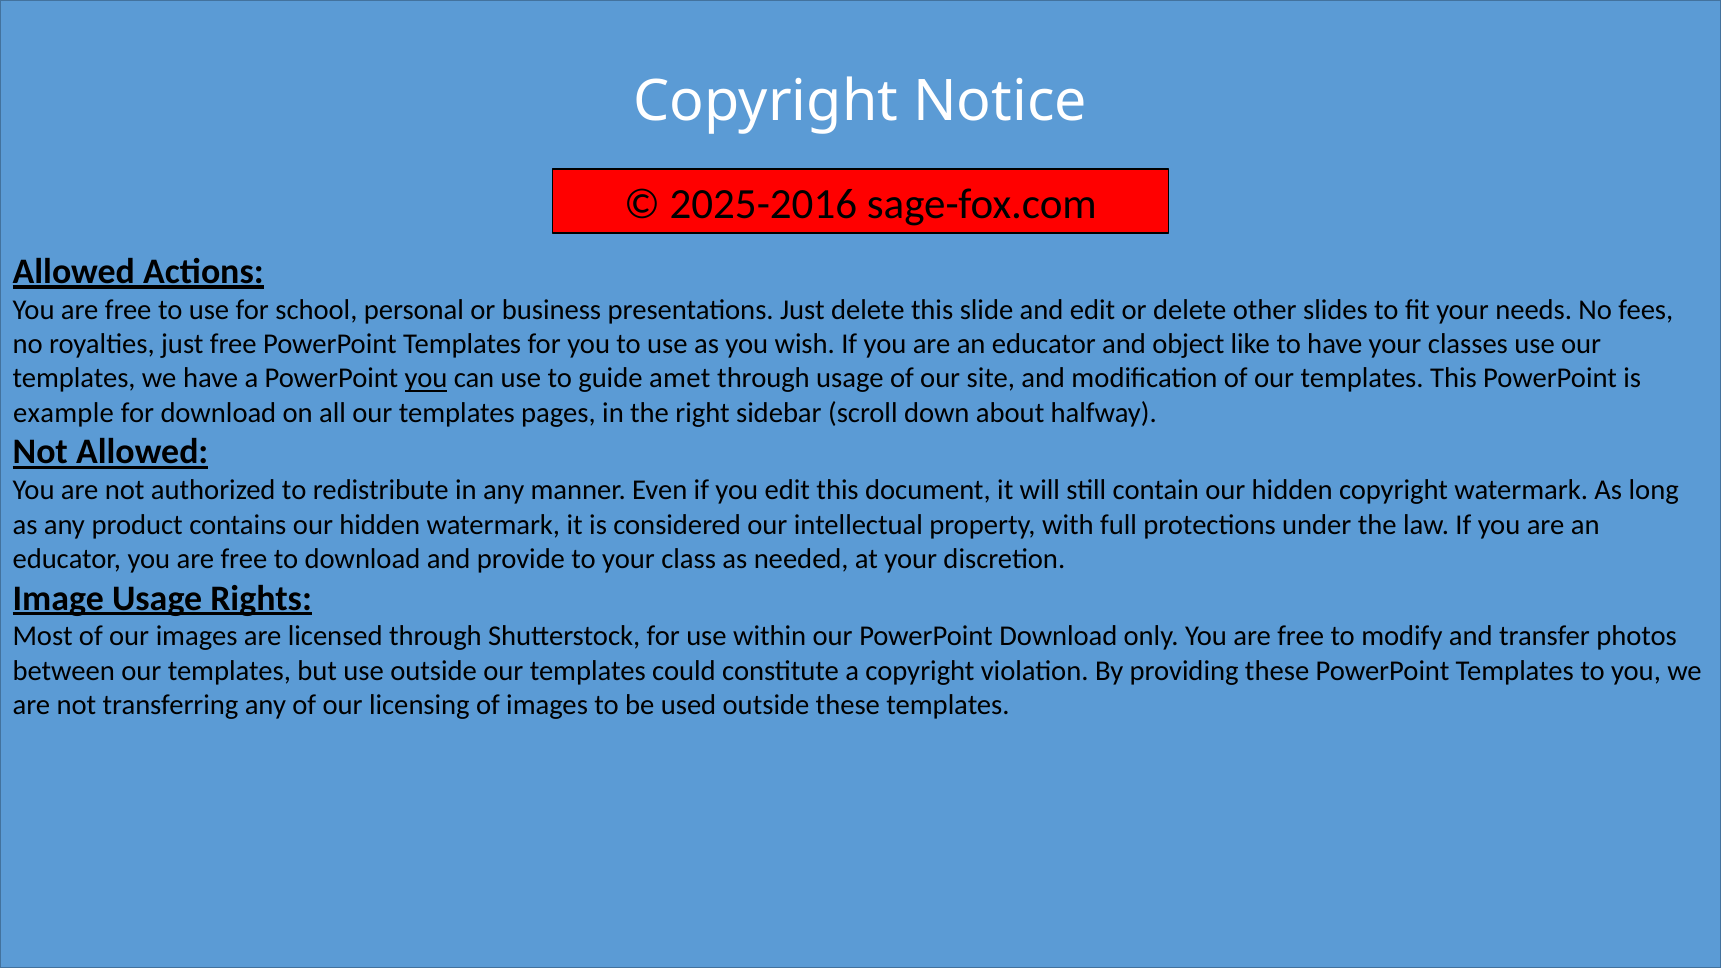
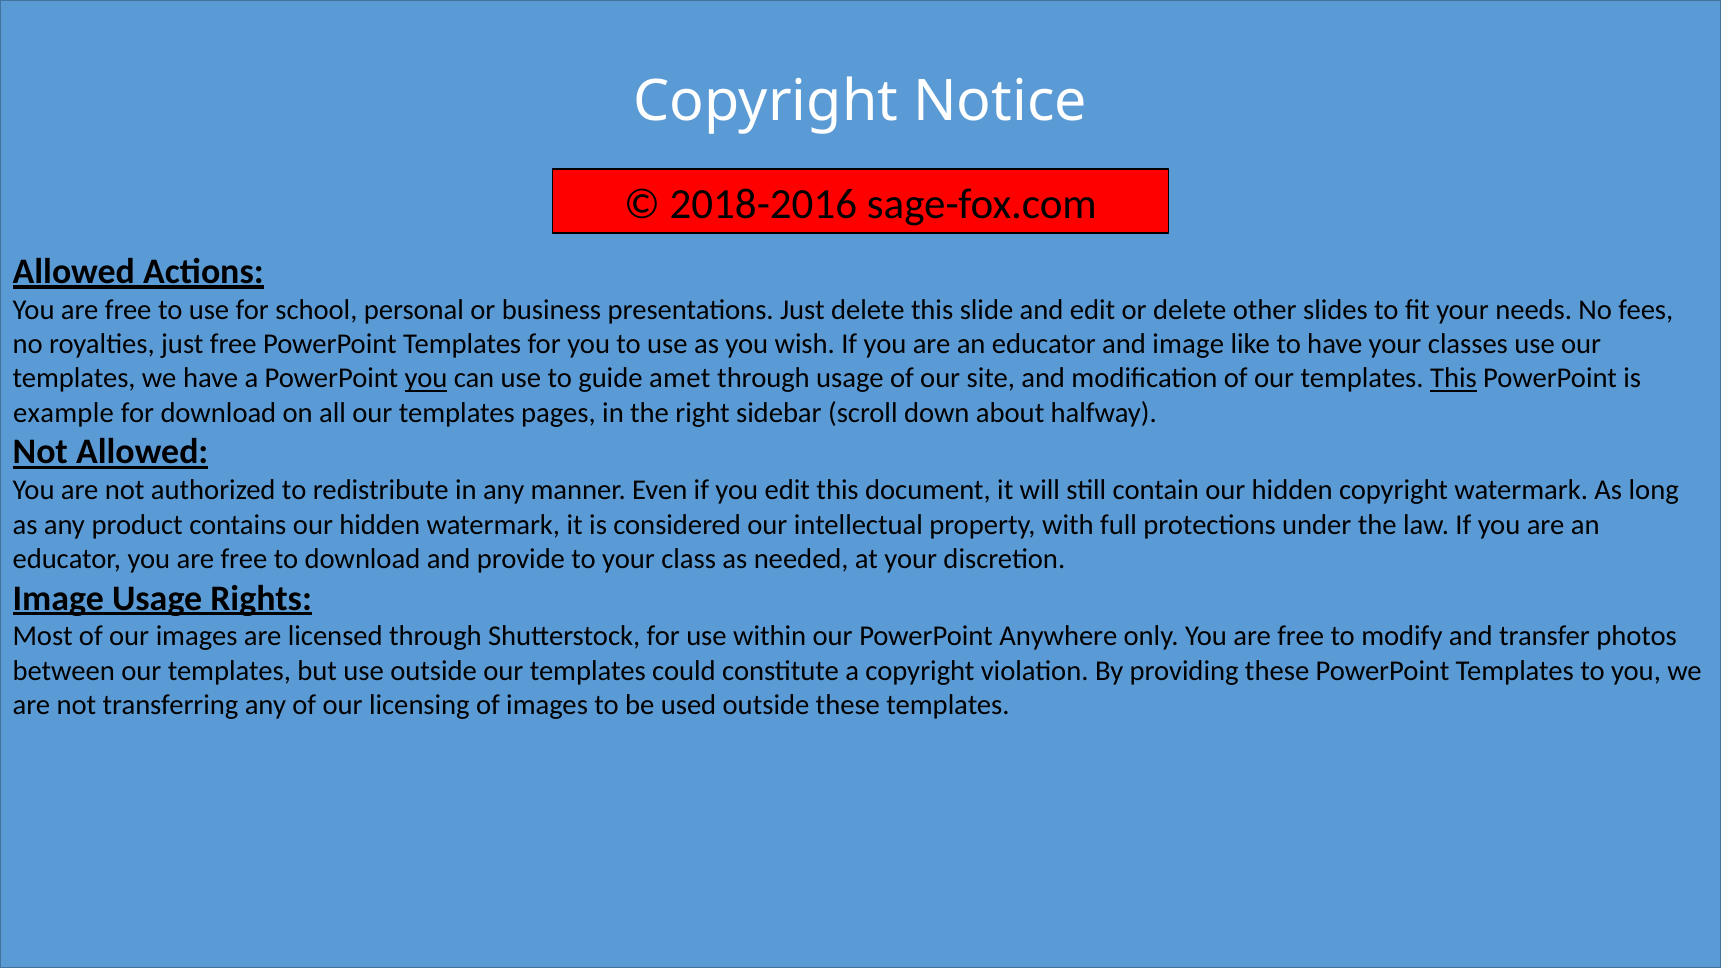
2025-2016: 2025-2016 -> 2018-2016
and object: object -> image
This at (1453, 378) underline: none -> present
PowerPoint Download: Download -> Anywhere
